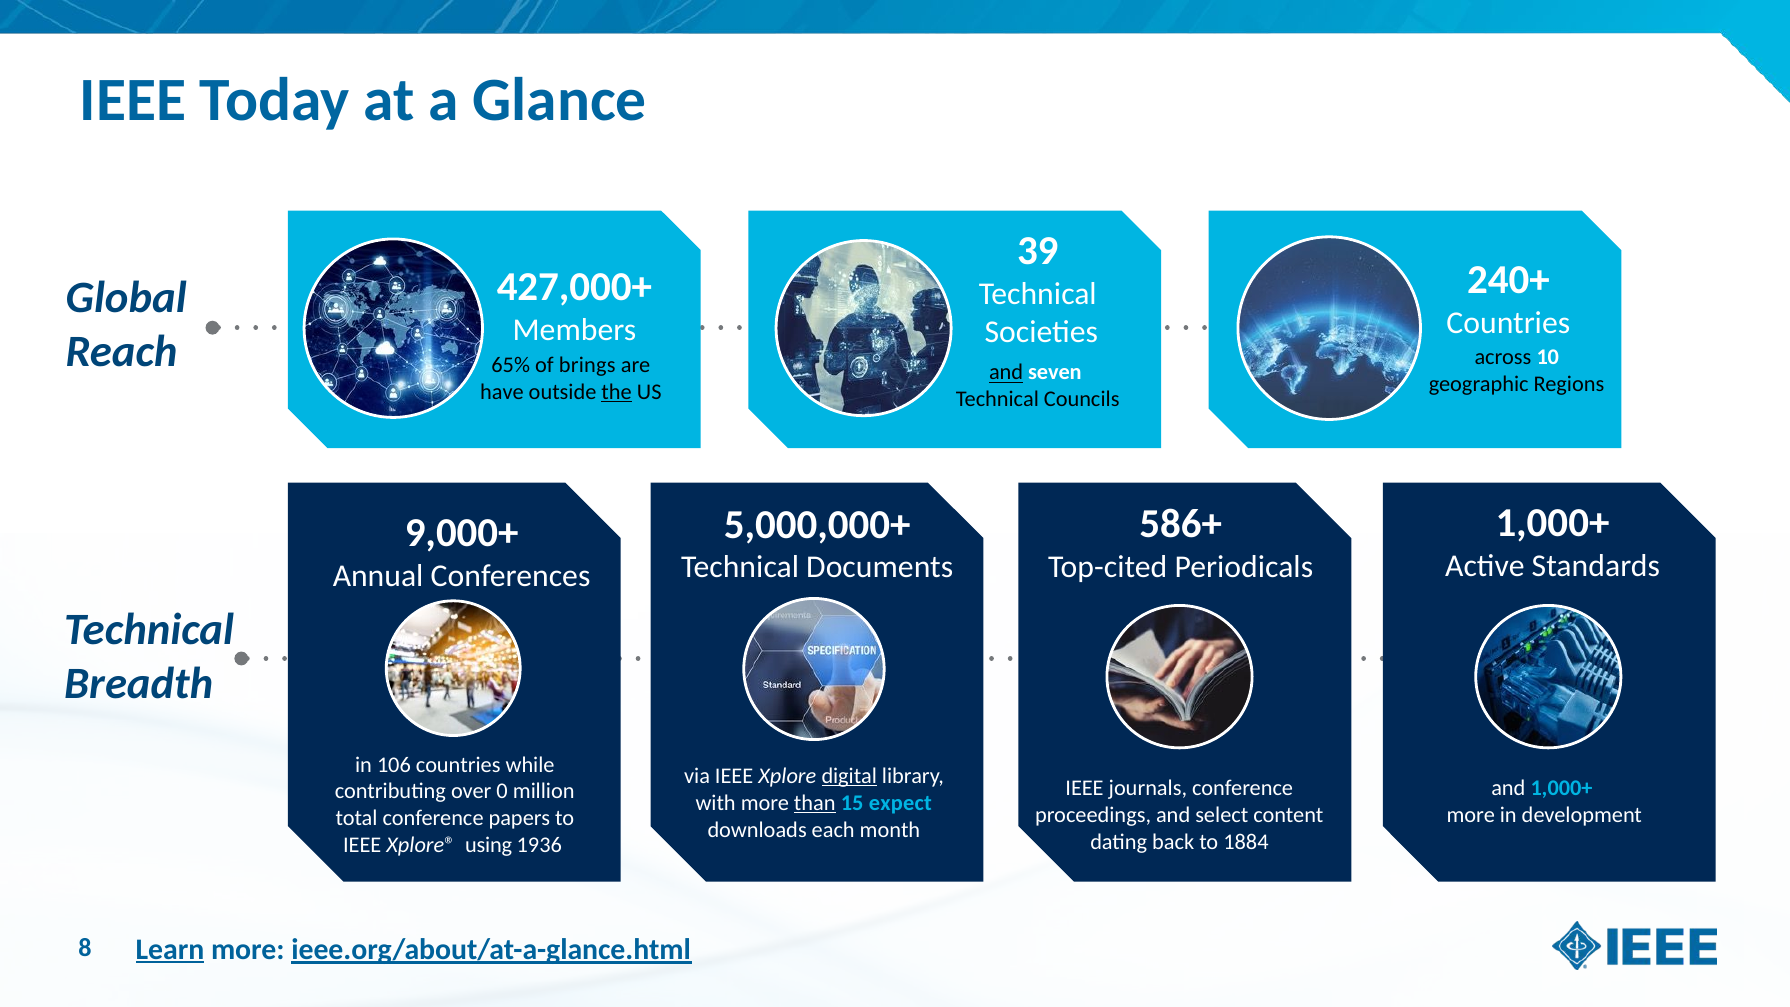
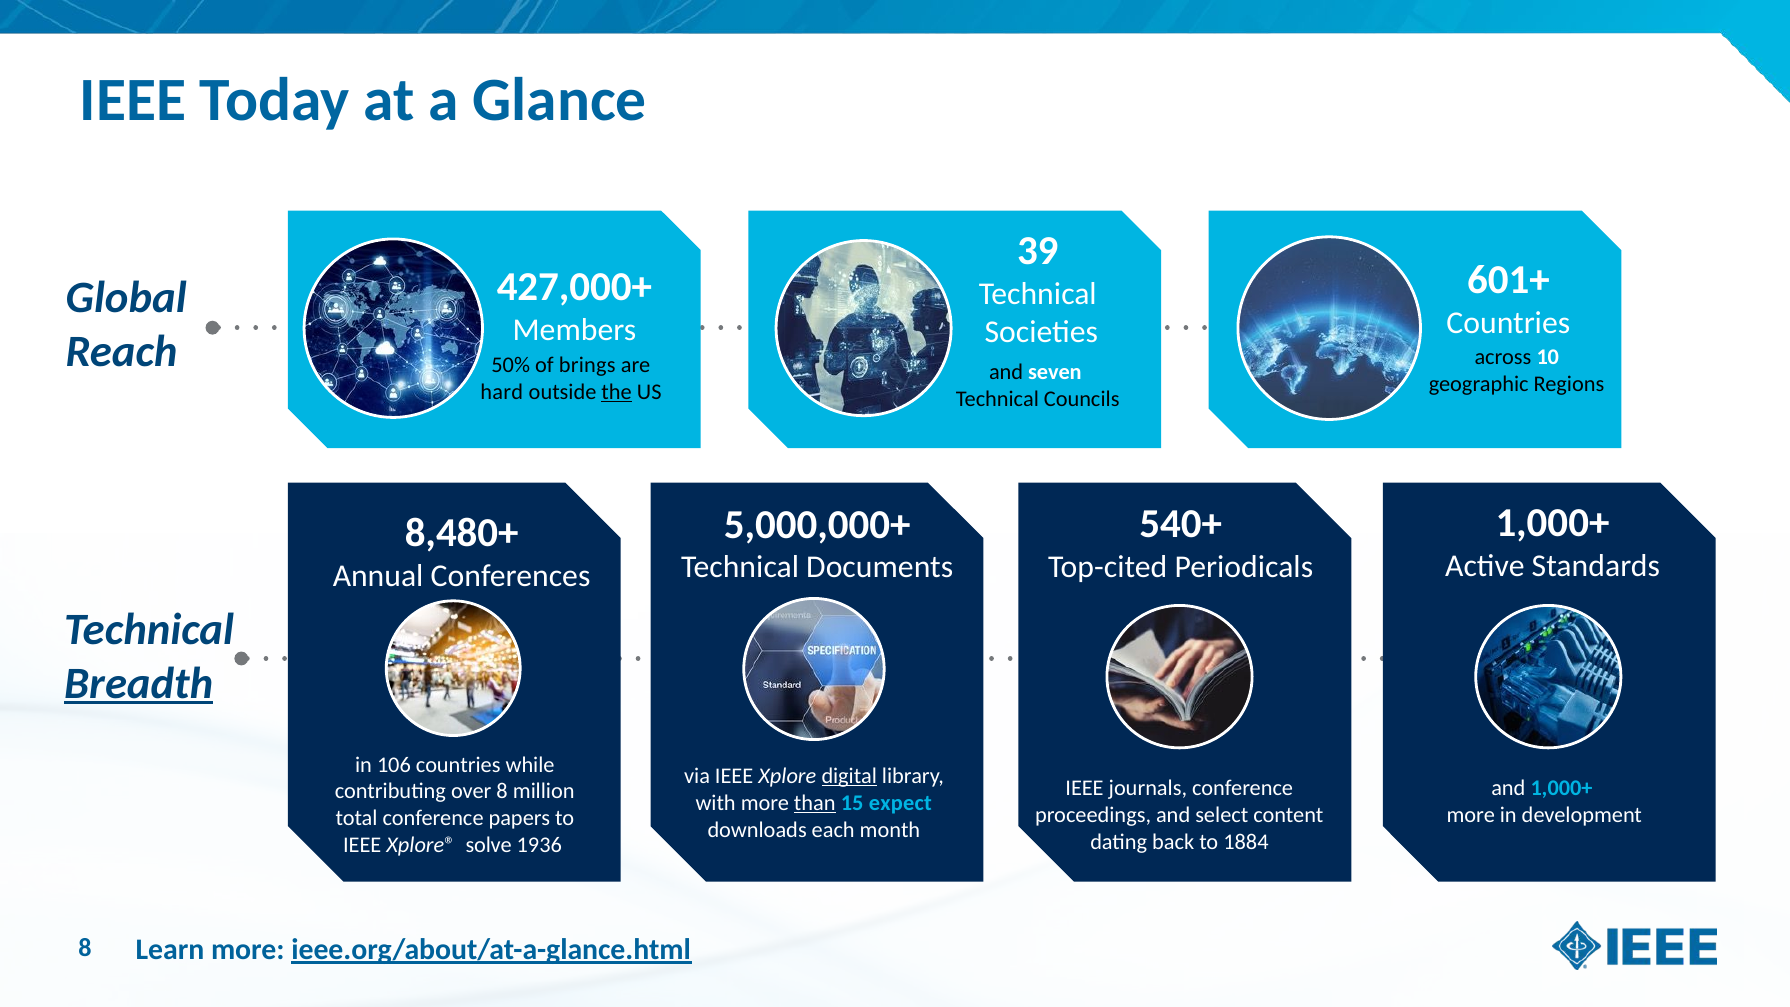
240+: 240+ -> 601+
65%: 65% -> 50%
and at (1006, 373) underline: present -> none
have: have -> hard
586+: 586+ -> 540+
9,000+: 9,000+ -> 8,480+
Breadth underline: none -> present
over 0: 0 -> 8
using: using -> solve
Learn underline: present -> none
